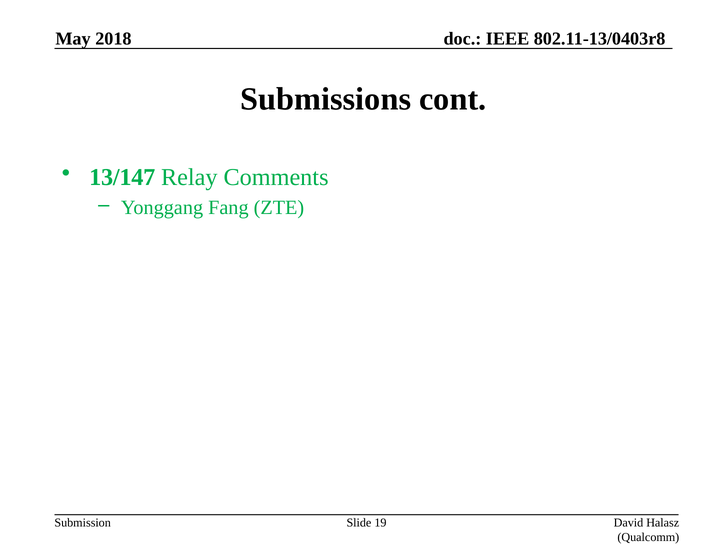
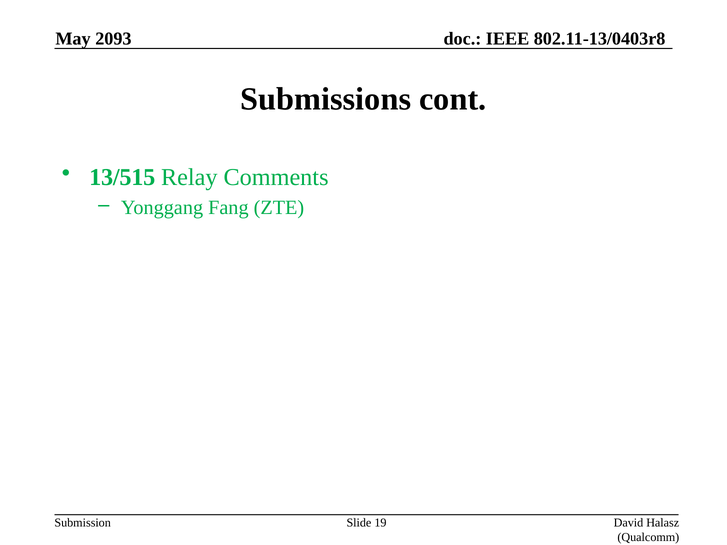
2018: 2018 -> 2093
13/147: 13/147 -> 13/515
